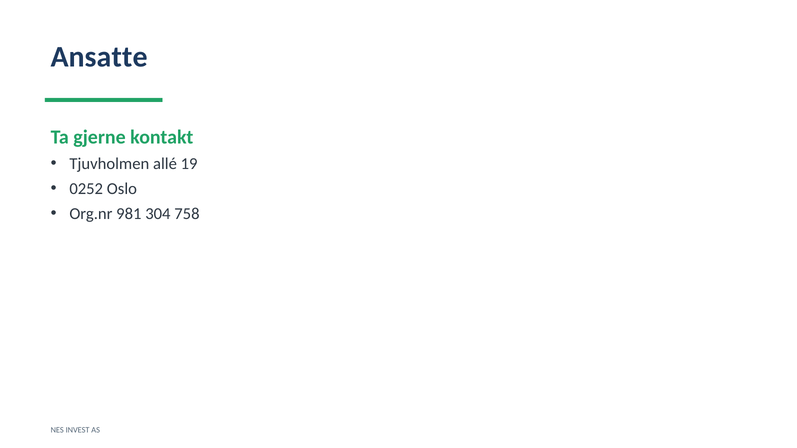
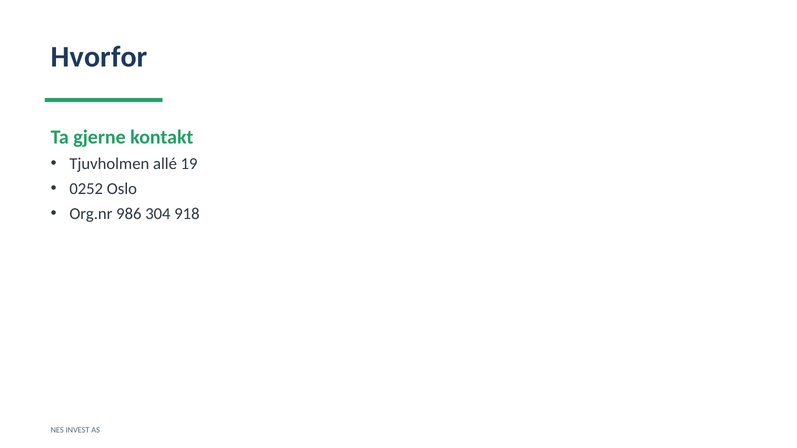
Ansatte: Ansatte -> Hvorfor
981: 981 -> 986
758: 758 -> 918
